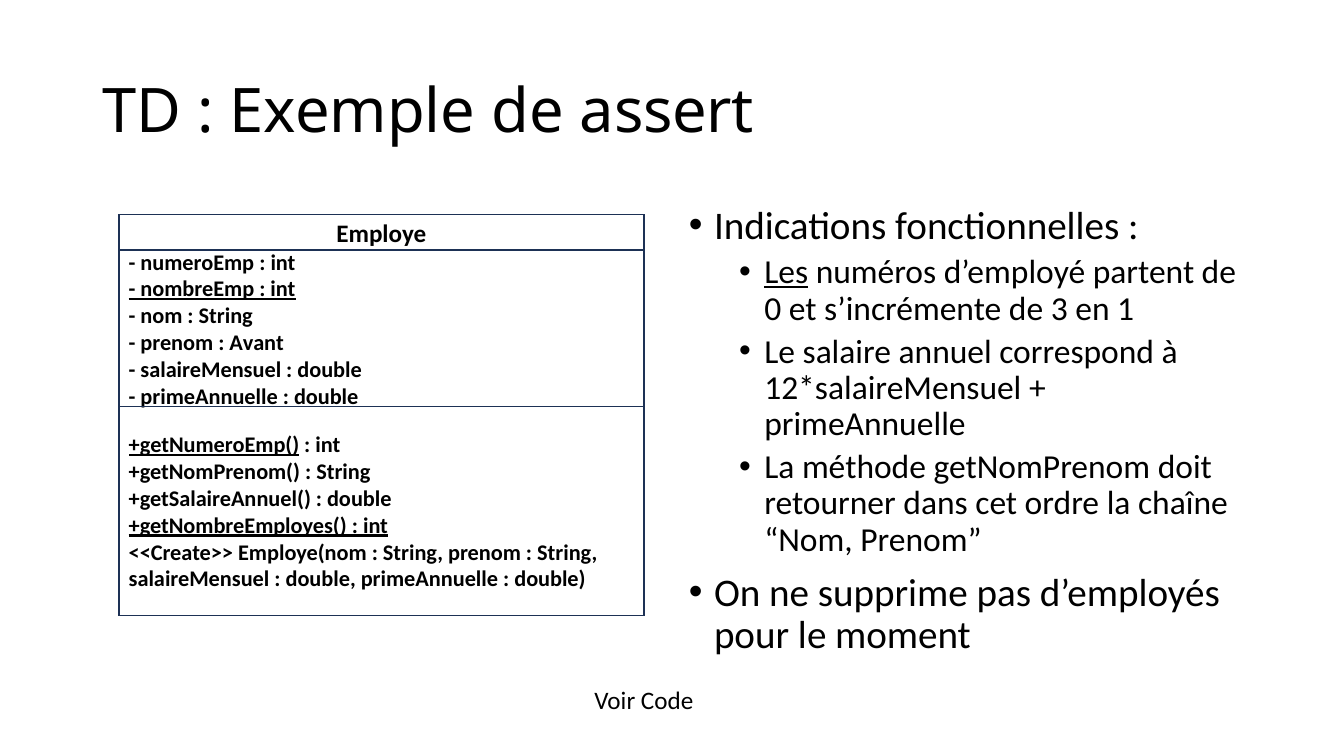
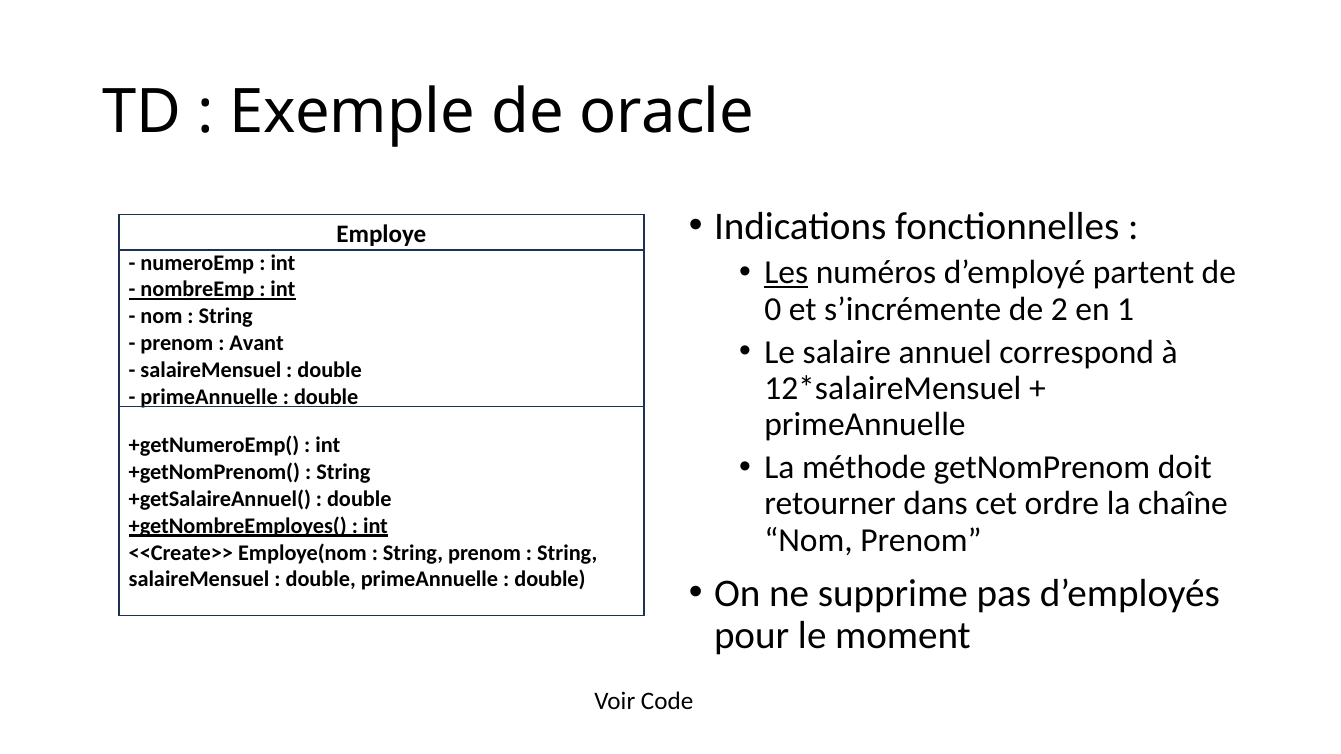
assert: assert -> oracle
3: 3 -> 2
+getNumeroEmp( underline: present -> none
